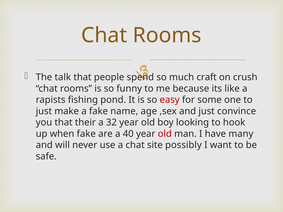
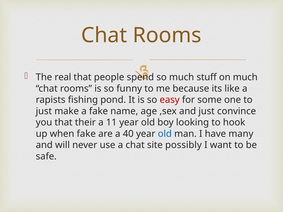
talk: talk -> real
craft: craft -> stuff
on crush: crush -> much
32: 32 -> 11
old at (165, 134) colour: red -> blue
